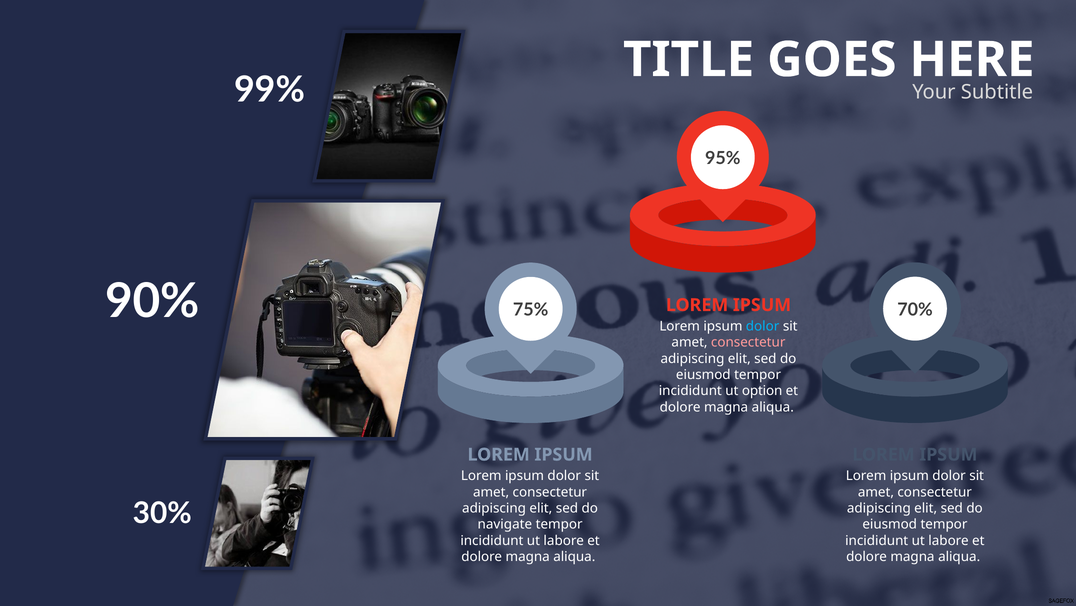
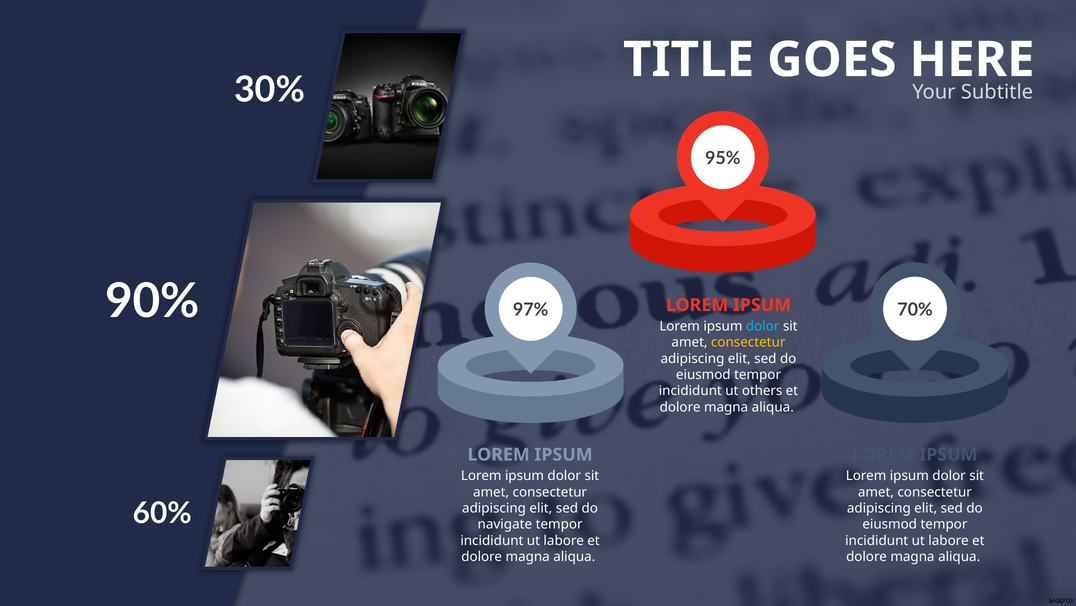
99%: 99% -> 30%
75%: 75% -> 97%
consectetur at (748, 342) colour: pink -> yellow
option: option -> others
30%: 30% -> 60%
